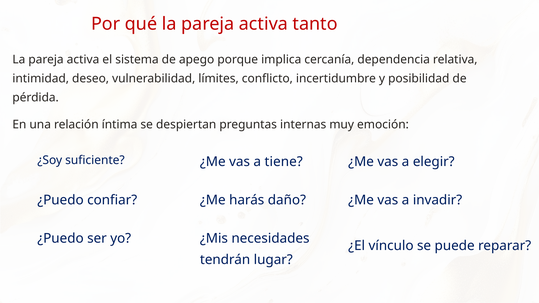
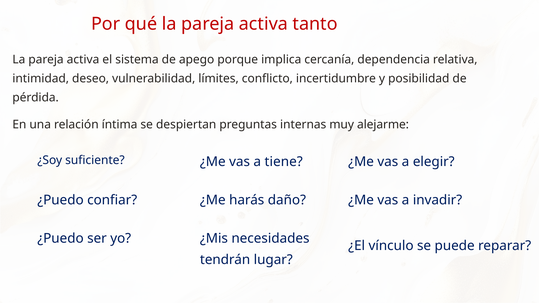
emoción: emoción -> alejarme
